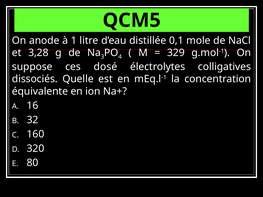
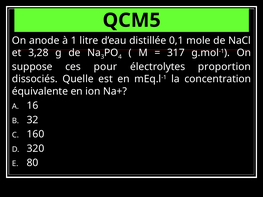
329: 329 -> 317
dosé: dosé -> pour
colligatives: colligatives -> proportion
